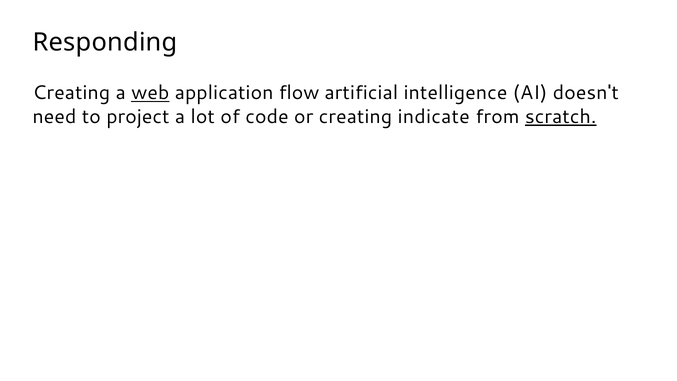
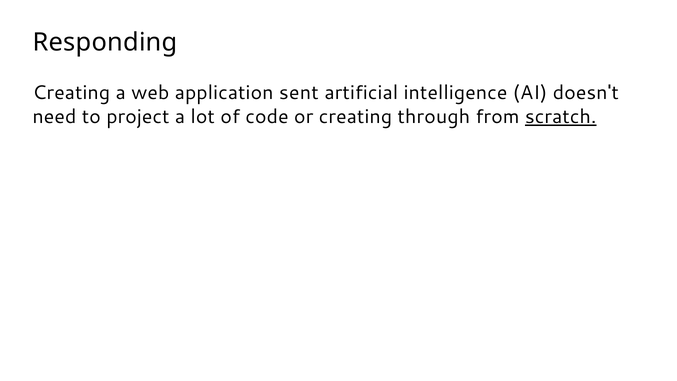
web underline: present -> none
flow: flow -> sent
indicate: indicate -> through
